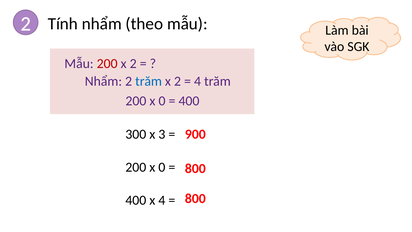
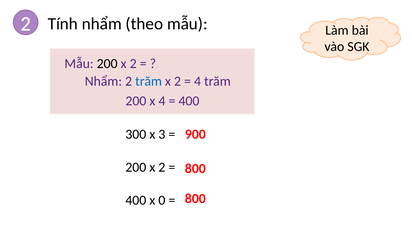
200 at (107, 64) colour: red -> black
0 at (162, 101): 0 -> 4
0 at (162, 167): 0 -> 2
x 4: 4 -> 0
